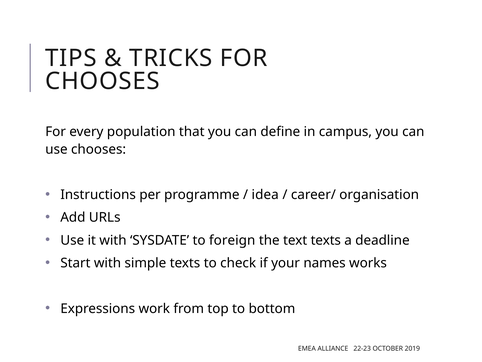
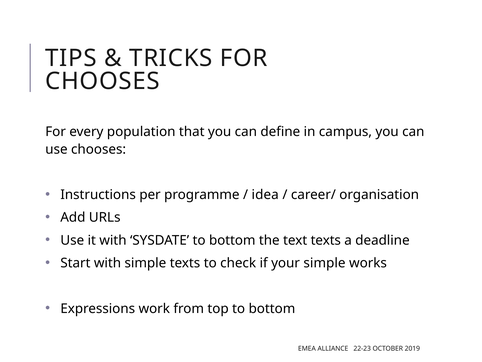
SYSDATE to foreign: foreign -> bottom
your names: names -> simple
